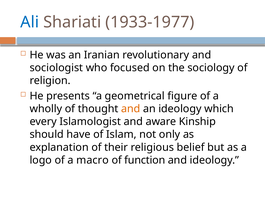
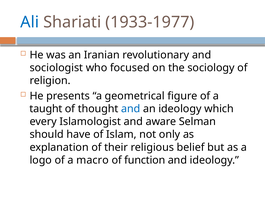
wholly: wholly -> taught
and at (131, 109) colour: orange -> blue
Kinship: Kinship -> Selman
